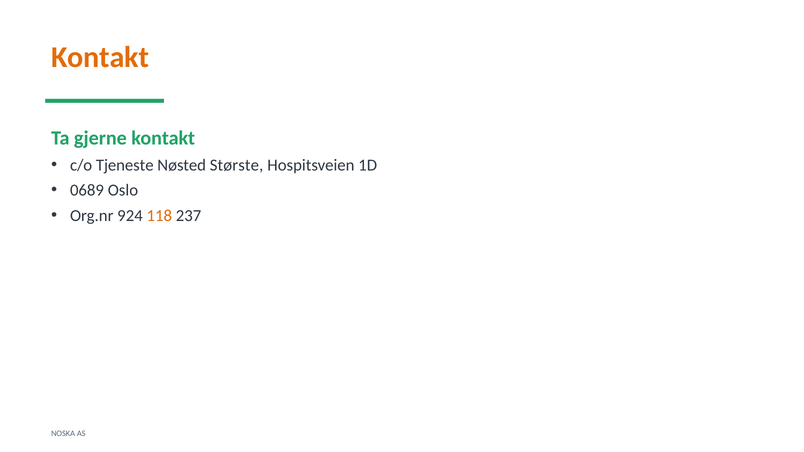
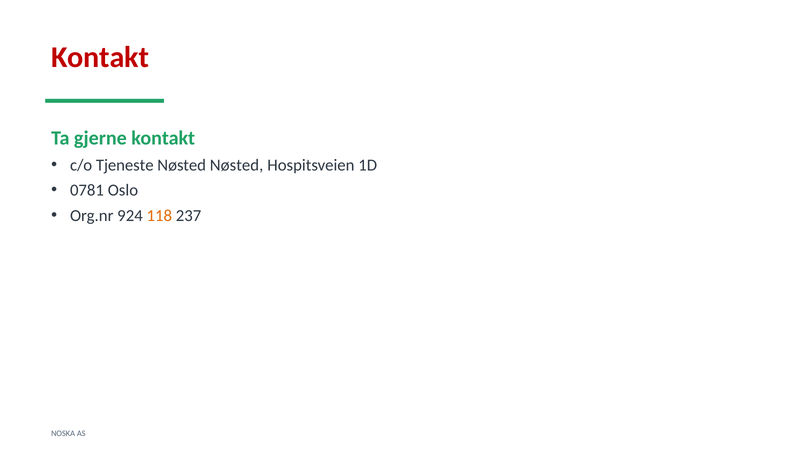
Kontakt at (100, 57) colour: orange -> red
Nøsted Største: Største -> Nøsted
0689: 0689 -> 0781
